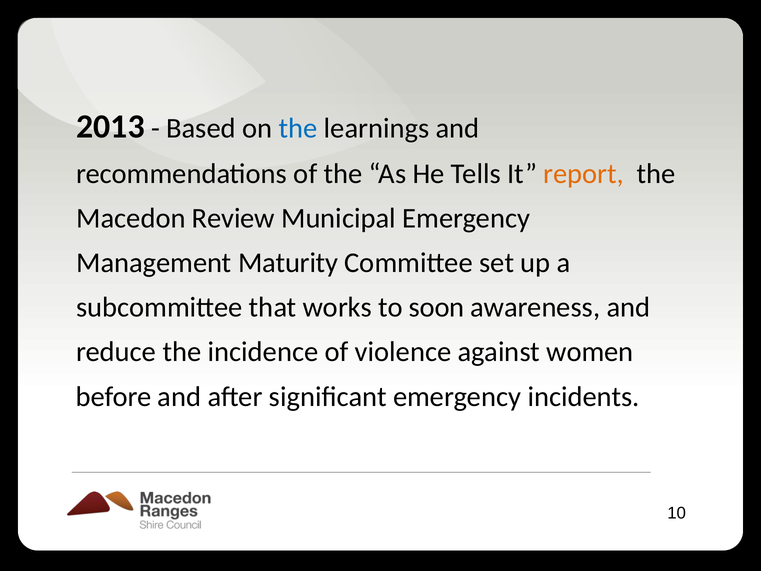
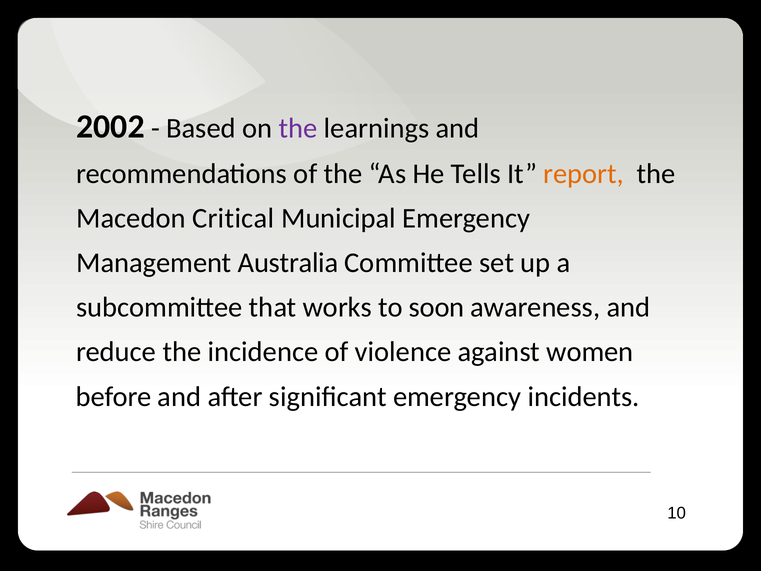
2013: 2013 -> 2002
the at (298, 128) colour: blue -> purple
Review: Review -> Critical
Maturity: Maturity -> Australia
